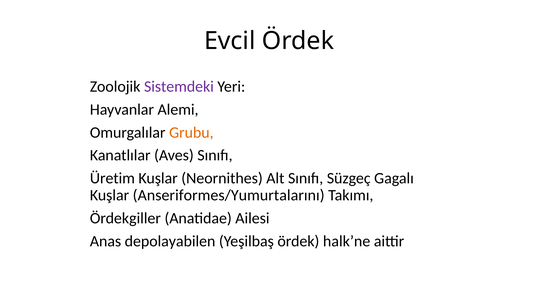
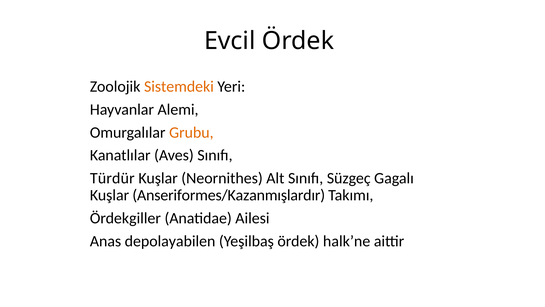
Sistemdeki colour: purple -> orange
Üretim: Üretim -> Türdür
Anseriformes/Yumurtalarını: Anseriformes/Yumurtalarını -> Anseriformes/Kazanmışlardır
